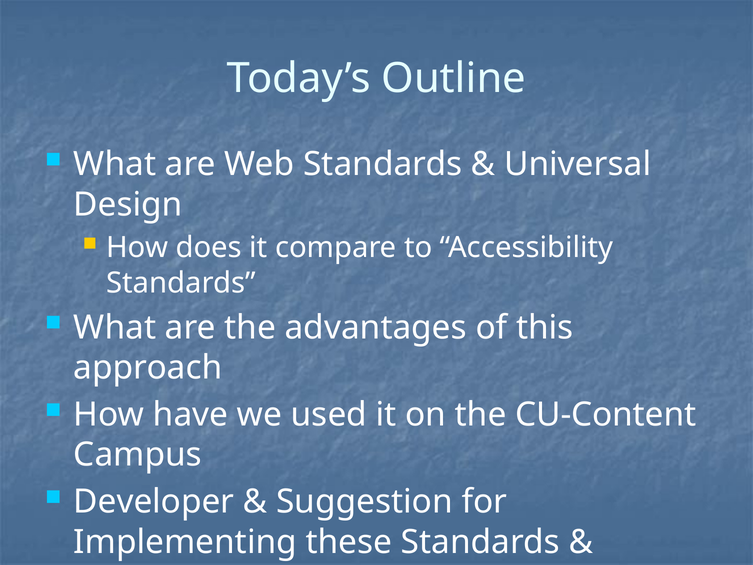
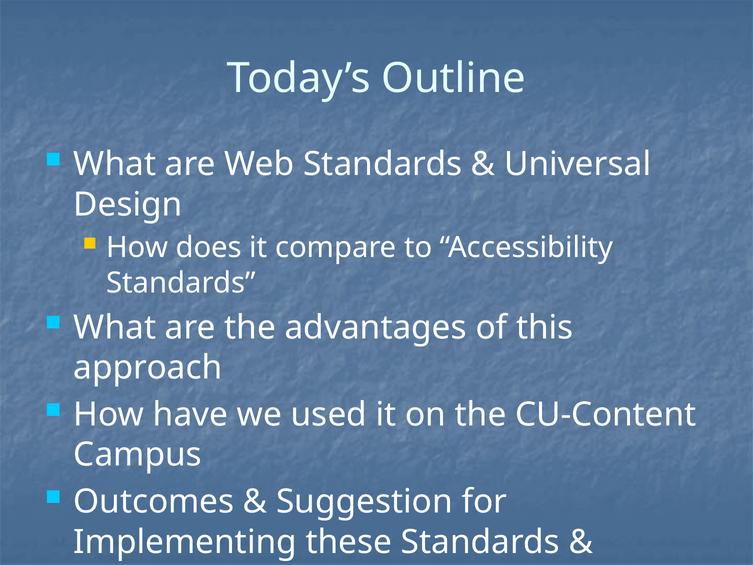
Developer: Developer -> Outcomes
